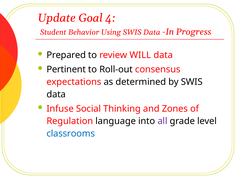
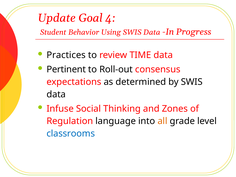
Prepared: Prepared -> Practices
WILL: WILL -> TIME
all colour: purple -> orange
